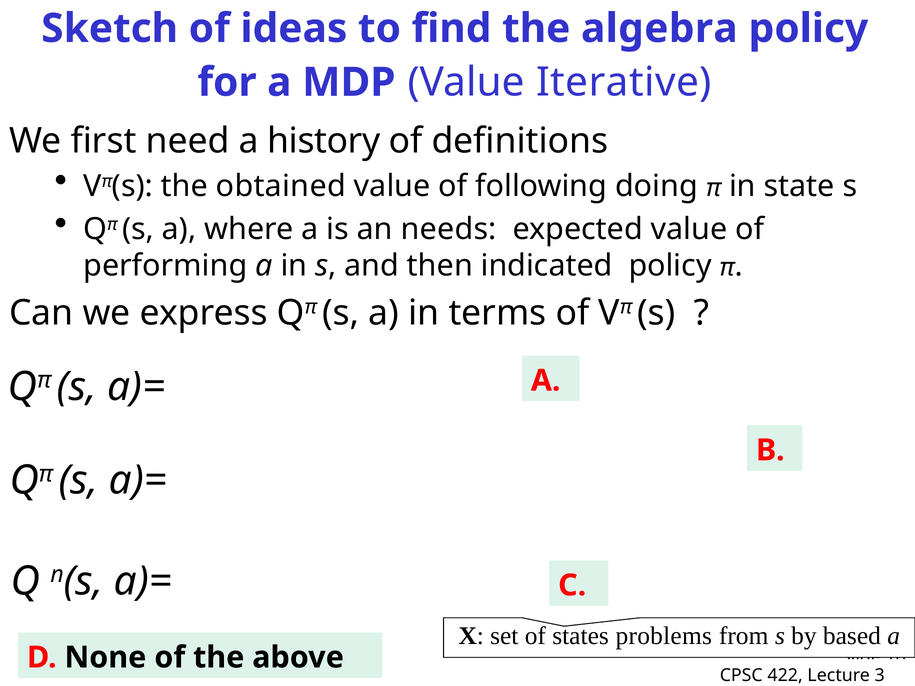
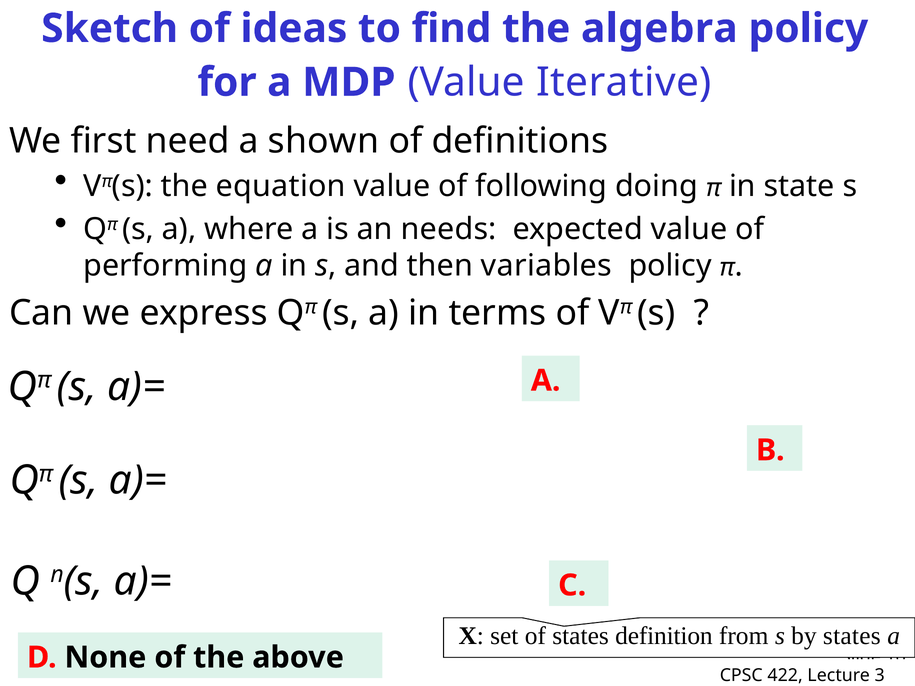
history: history -> shown
obtained: obtained -> equation
indicated: indicated -> variables
problems: problems -> definition
by based: based -> states
